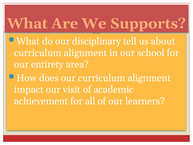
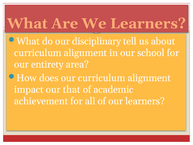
We Supports: Supports -> Learners
visit: visit -> that
